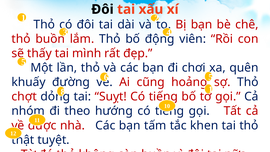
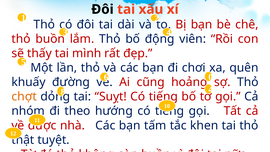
5 at (211, 77): 5 -> 0
1 at (211, 89): 1 -> 4
chợt colour: red -> orange
